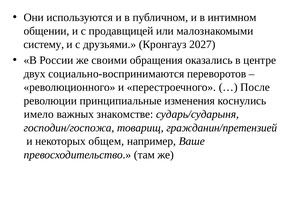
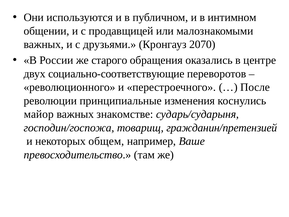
систему at (44, 44): систему -> важных
2027: 2027 -> 2070
своими: своими -> старого
социально‑воспринимаются: социально‑воспринимаются -> социально‑соответствующие
имело: имело -> майор
